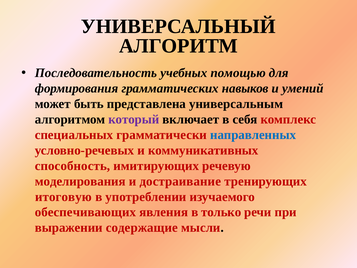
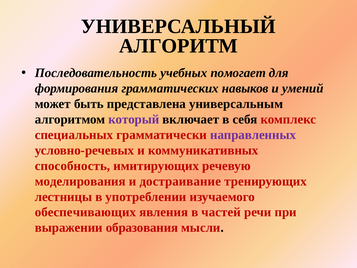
помощью: помощью -> помогает
направленных colour: blue -> purple
итоговую: итоговую -> лестницы
только: только -> частей
содержащие: содержащие -> образования
